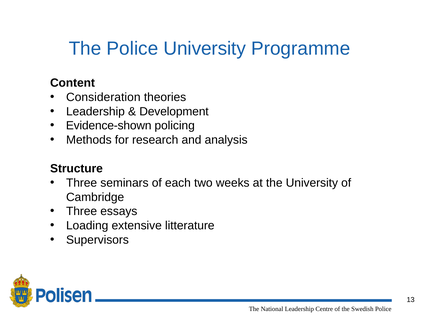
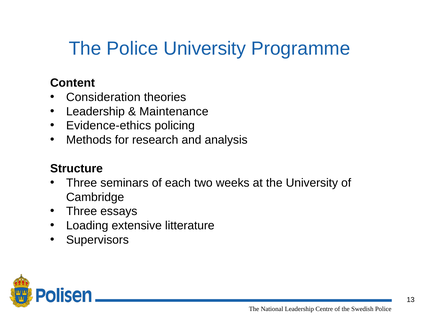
Development: Development -> Maintenance
Evidence-shown: Evidence-shown -> Evidence-ethics
